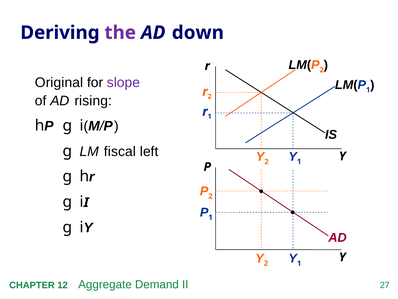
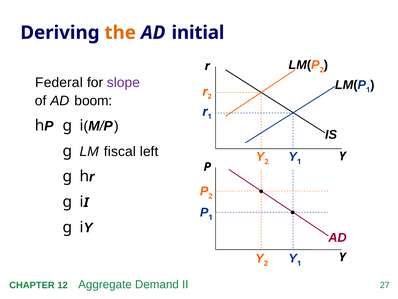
the colour: purple -> orange
down: down -> initial
Original: Original -> Federal
rising: rising -> boom
